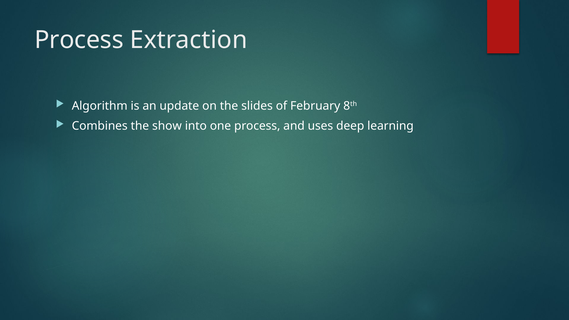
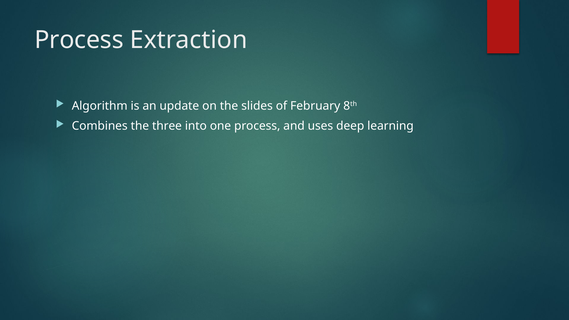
show: show -> three
